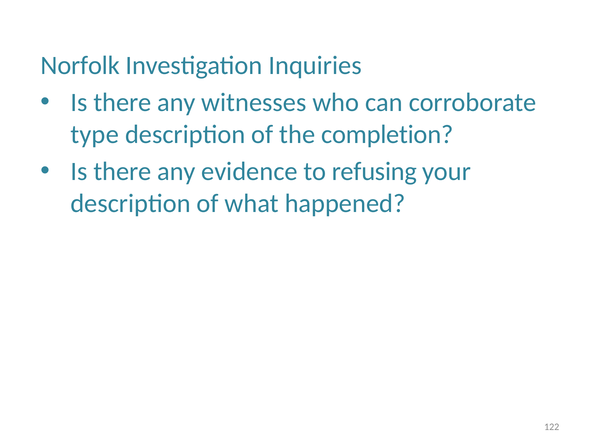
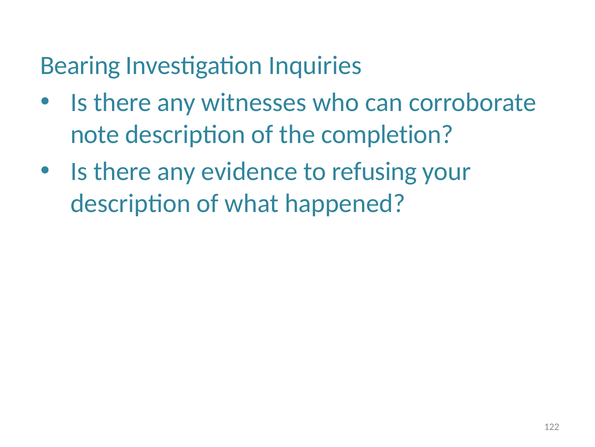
Norfolk: Norfolk -> Bearing
type: type -> note
